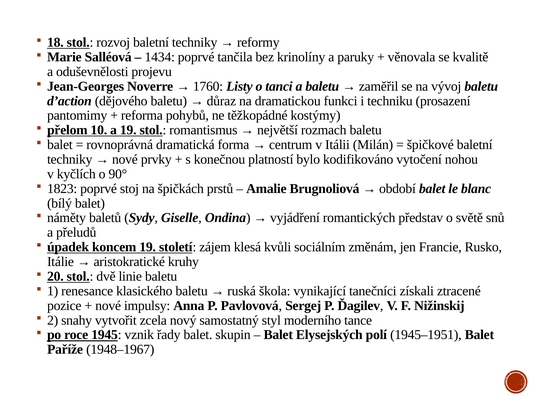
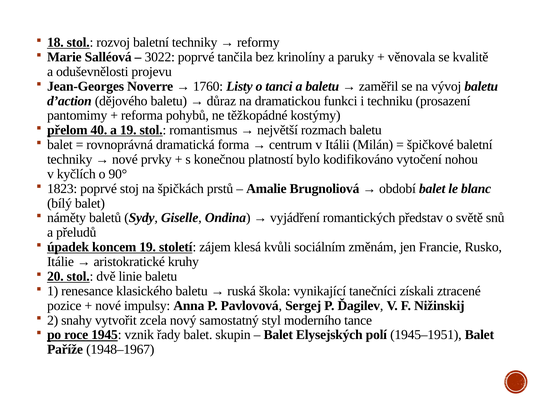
1434: 1434 -> 3022
10: 10 -> 40
